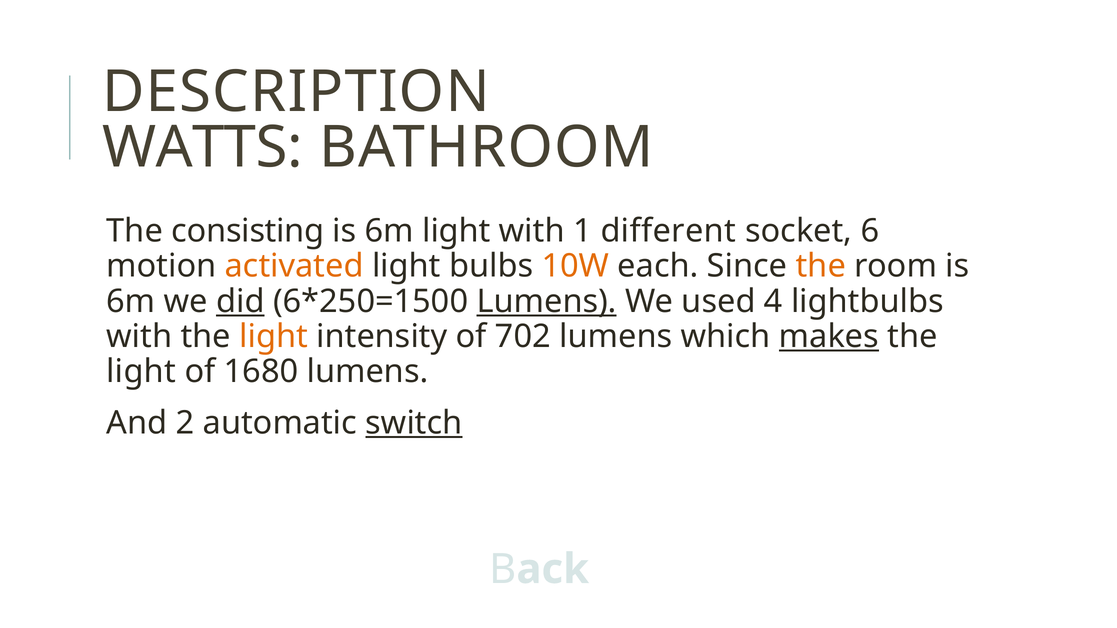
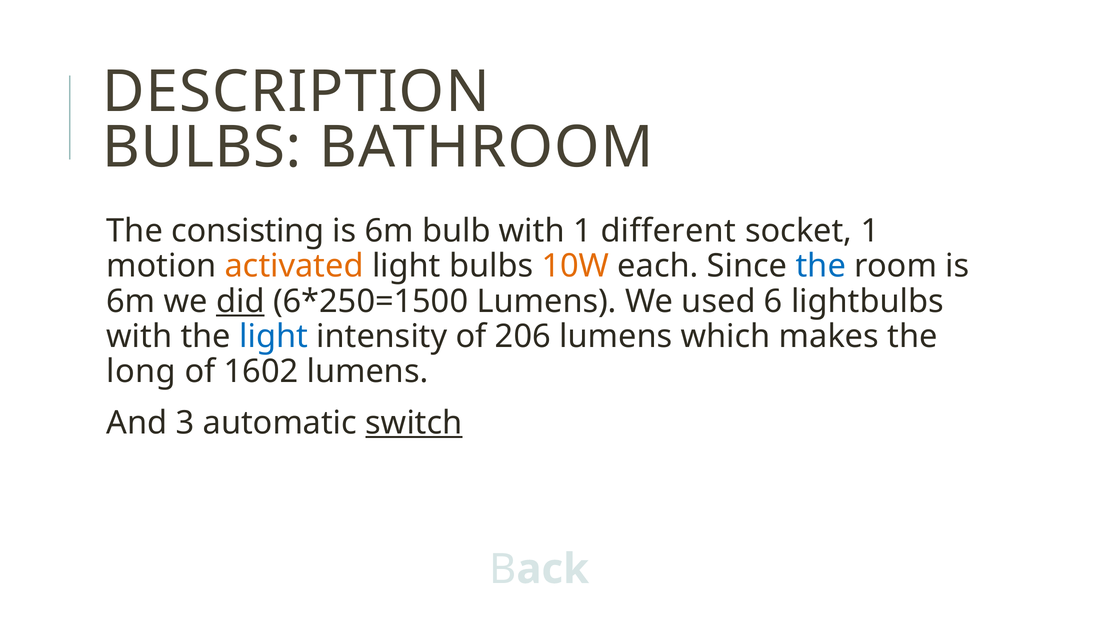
WATTS at (202, 148): WATTS -> BULBS
6m light: light -> bulb
socket 6: 6 -> 1
the at (821, 266) colour: orange -> blue
Lumens at (547, 301) underline: present -> none
4: 4 -> 6
light at (274, 337) colour: orange -> blue
702: 702 -> 206
makes underline: present -> none
light at (141, 372): light -> long
1680: 1680 -> 1602
2: 2 -> 3
